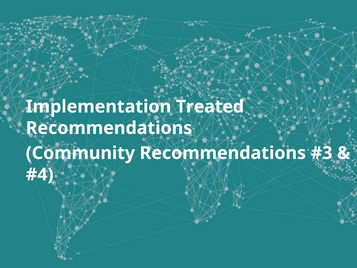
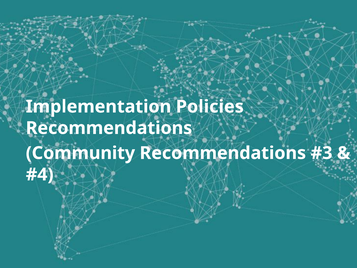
Treated: Treated -> Policies
